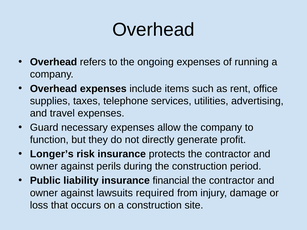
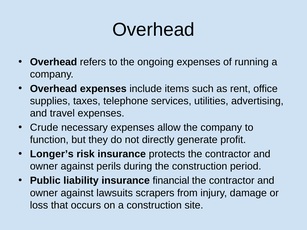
Guard: Guard -> Crude
required: required -> scrapers
